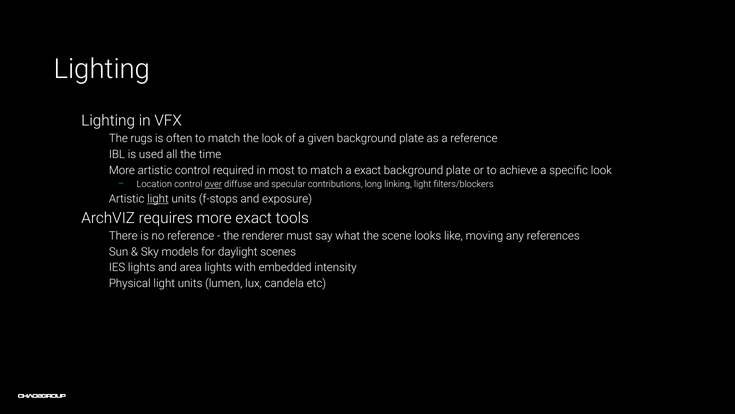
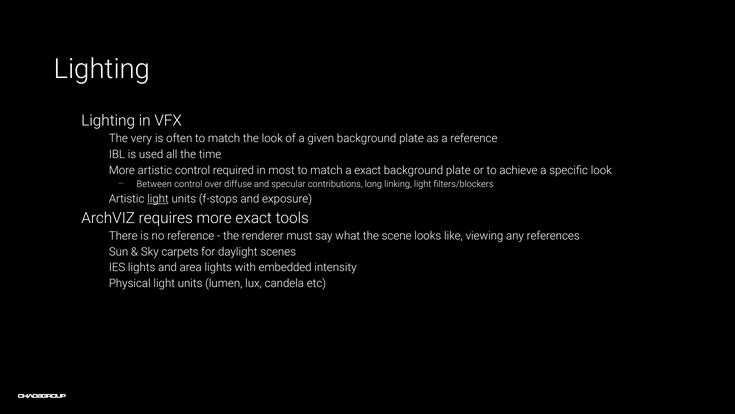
rugs: rugs -> very
Location: Location -> Between
over underline: present -> none
moving: moving -> viewing
models: models -> carpets
